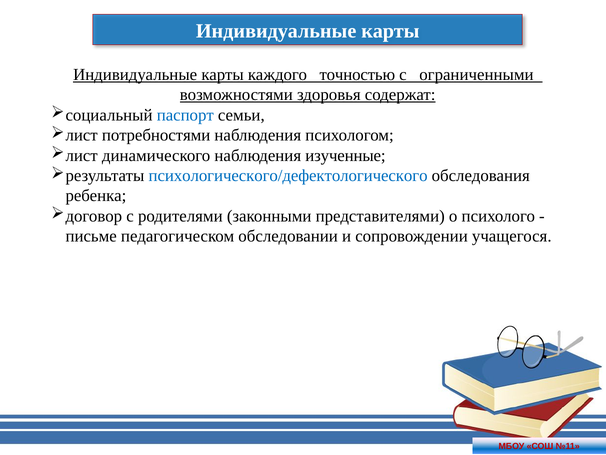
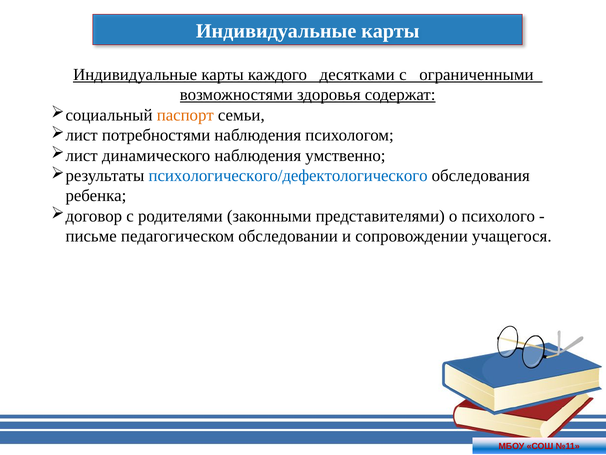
точностью: точностью -> десятками
паспорт colour: blue -> orange
изученные: изученные -> умственно
